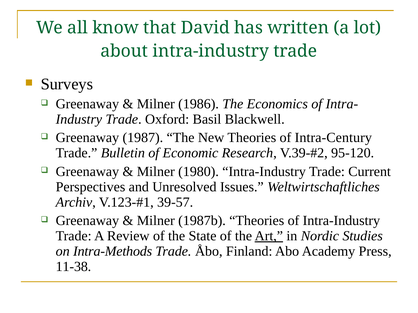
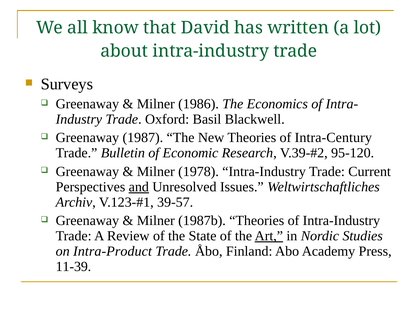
1980: 1980 -> 1978
and underline: none -> present
Intra-Methods: Intra-Methods -> Intra-Product
11-38: 11-38 -> 11-39
